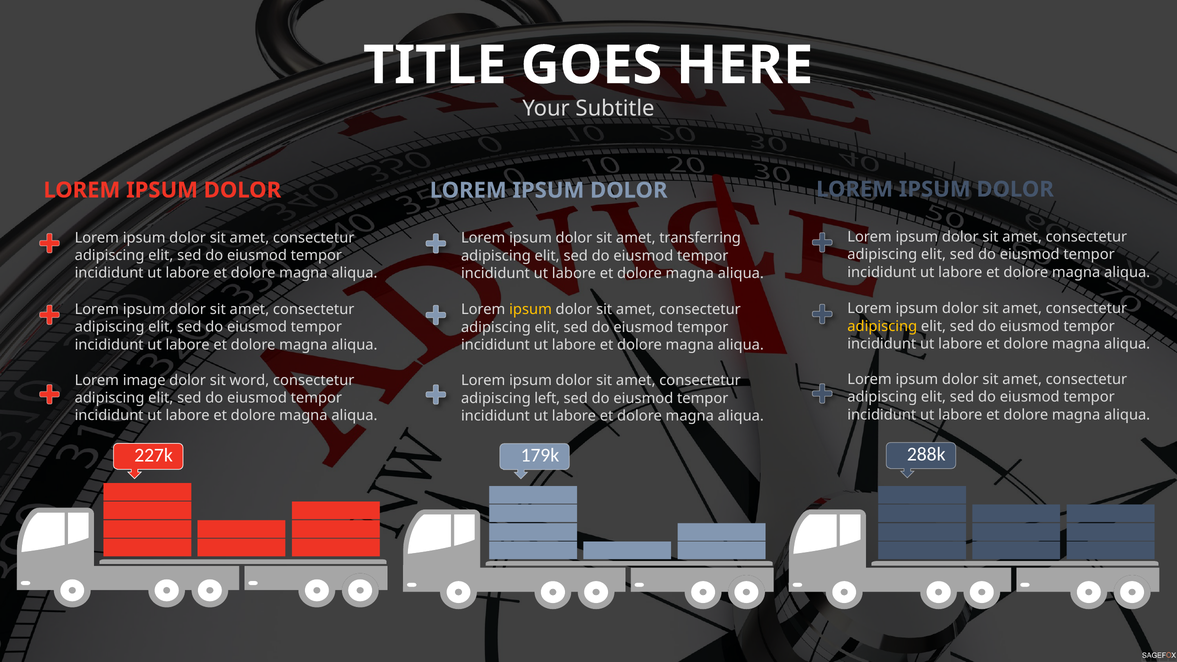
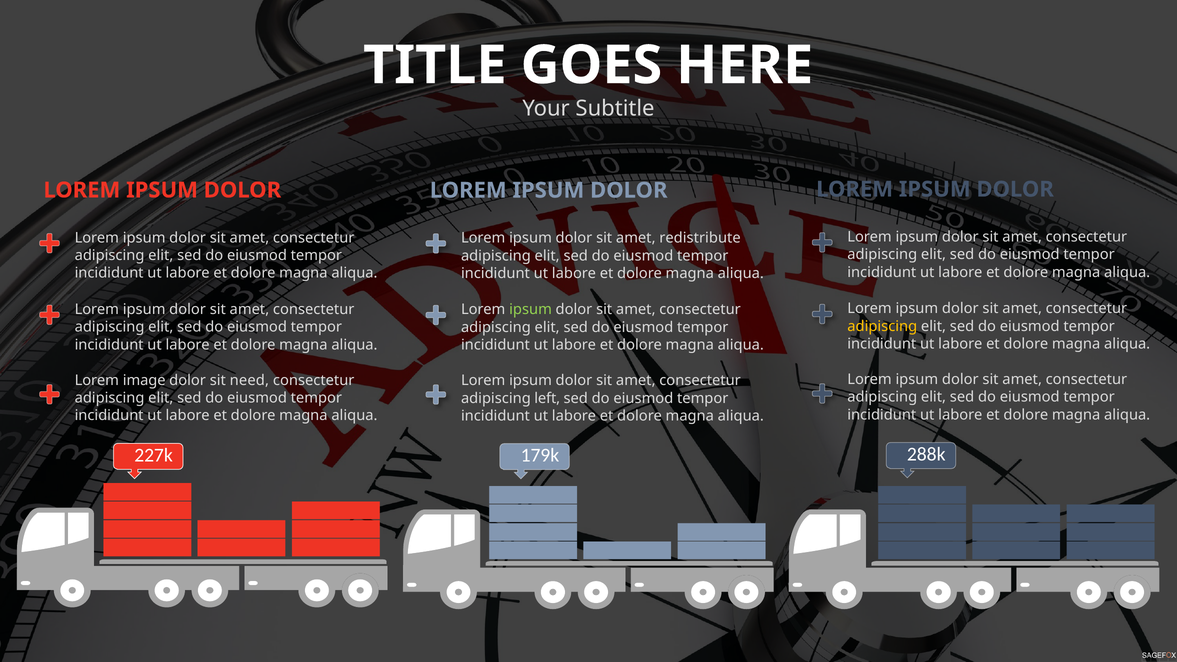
transferring: transferring -> redistribute
ipsum at (531, 310) colour: yellow -> light green
word: word -> need
